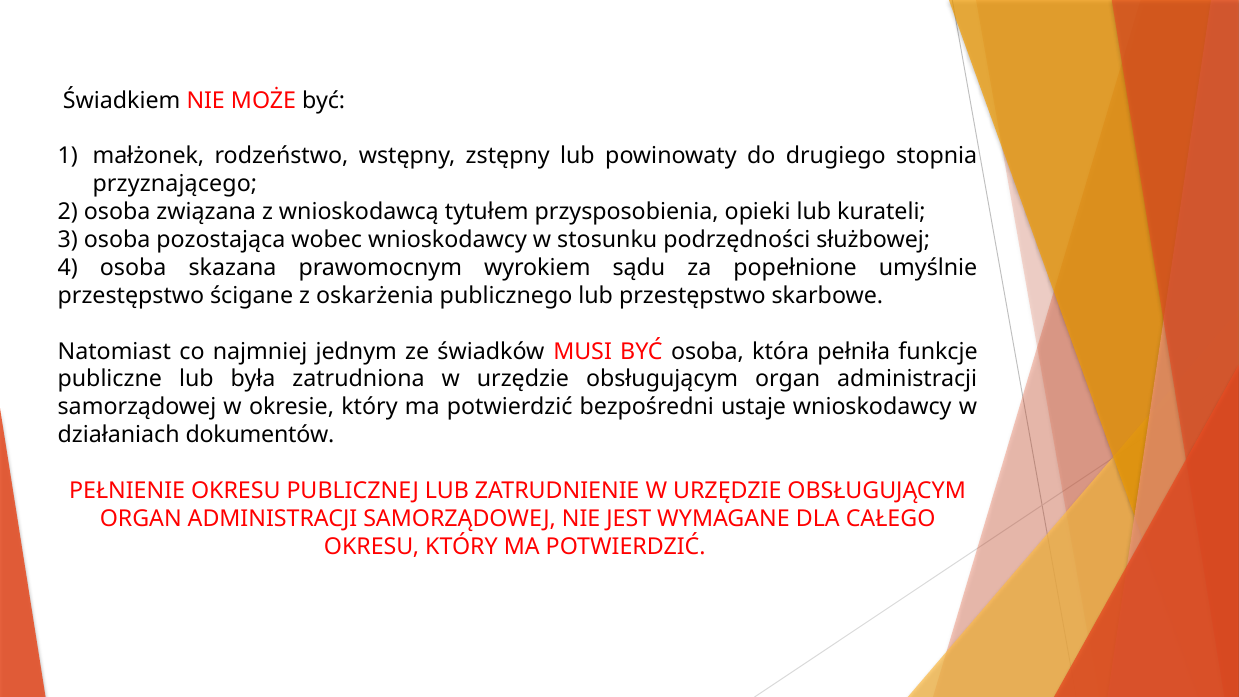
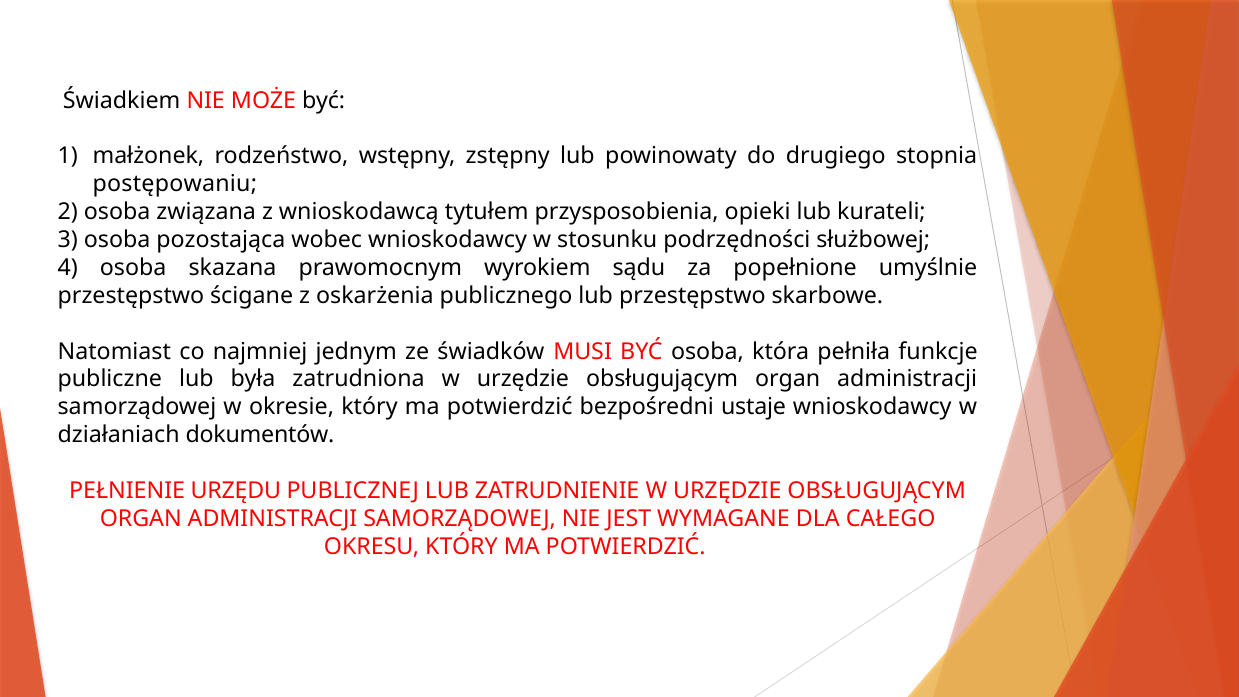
przyznającego: przyznającego -> postępowaniu
PEŁNIENIE OKRESU: OKRESU -> URZĘDU
